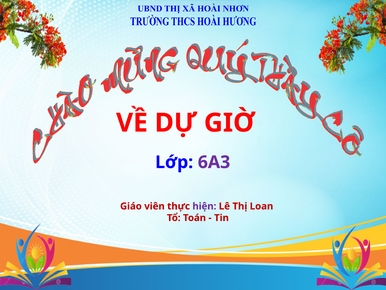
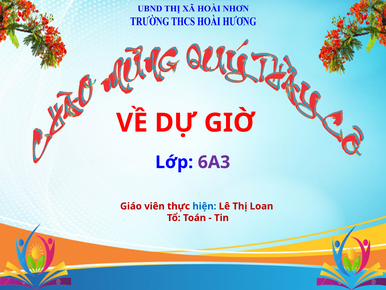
hiện colour: purple -> blue
